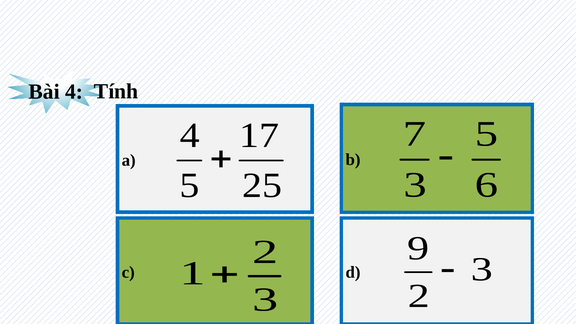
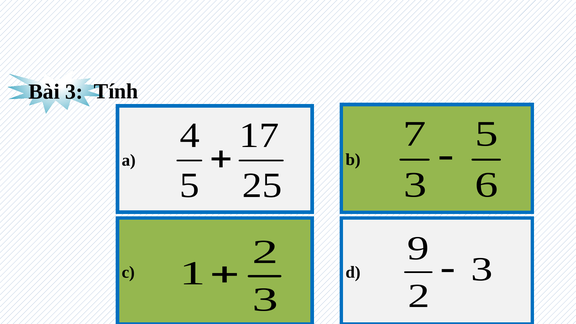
Bài 4: 4 -> 3
